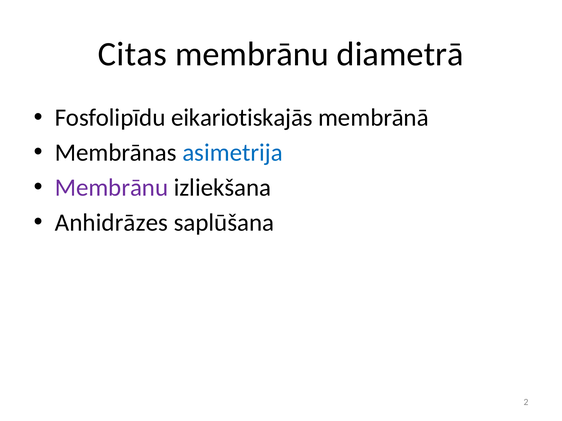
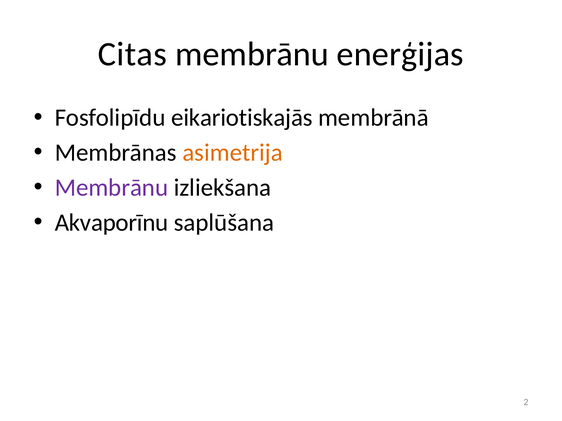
diametrā: diametrā -> enerģijas
asimetrija colour: blue -> orange
Anhidrāzes: Anhidrāzes -> Akvaporīnu
